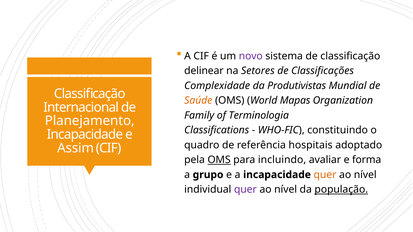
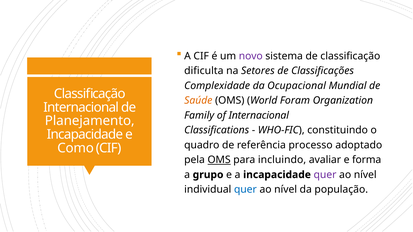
delinear: delinear -> dificulta
Produtivistas: Produtivistas -> Ocupacional
Mapas: Mapas -> Foram
of Terminologia: Terminologia -> Internacional
hospitais: hospitais -> processo
Assim: Assim -> Como
quer at (325, 175) colour: orange -> purple
quer at (245, 190) colour: purple -> blue
população underline: present -> none
